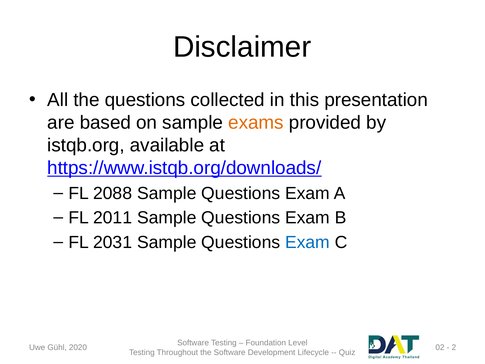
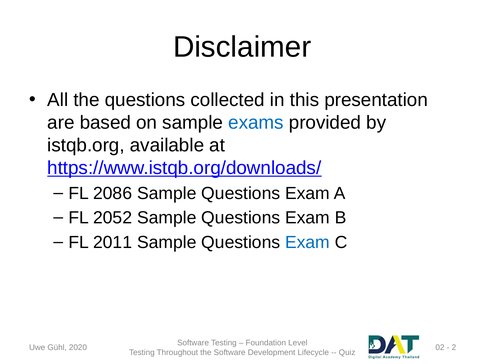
exams colour: orange -> blue
2088: 2088 -> 2086
2011: 2011 -> 2052
2031: 2031 -> 2011
